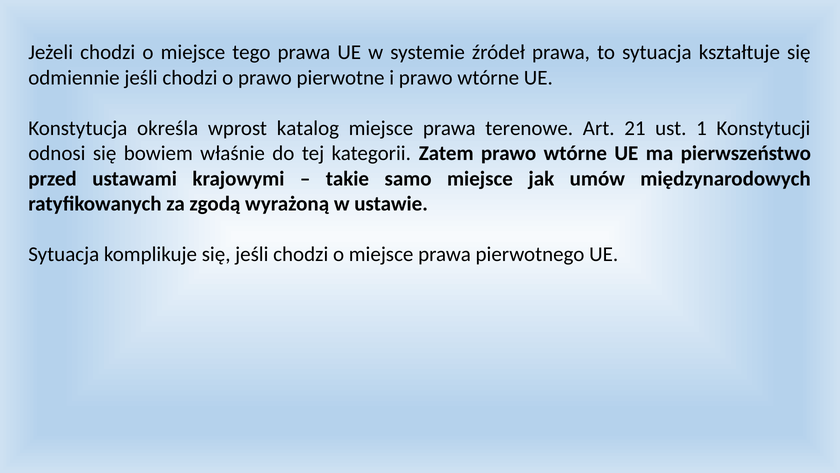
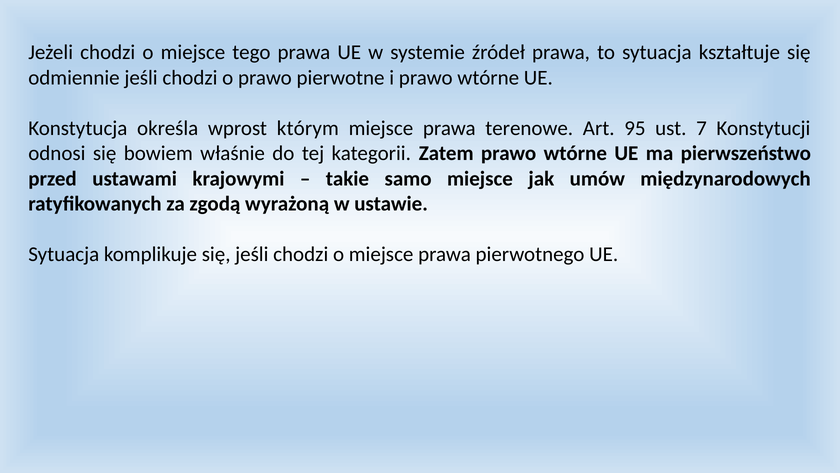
katalog: katalog -> którym
21: 21 -> 95
1: 1 -> 7
